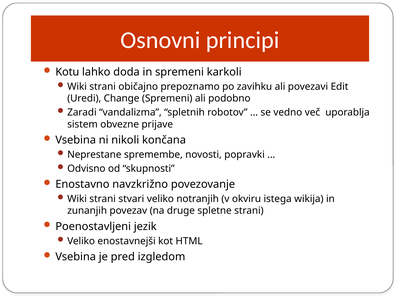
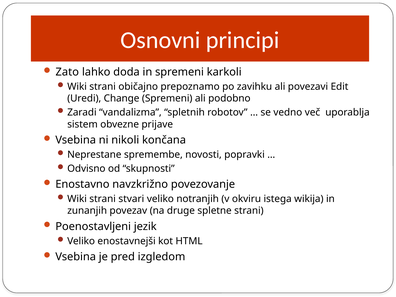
Kotu: Kotu -> Zato
